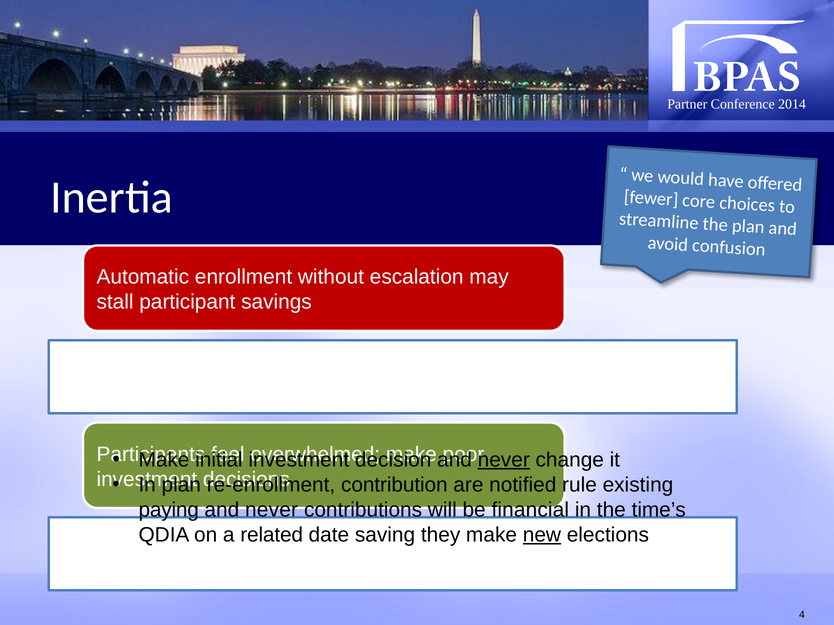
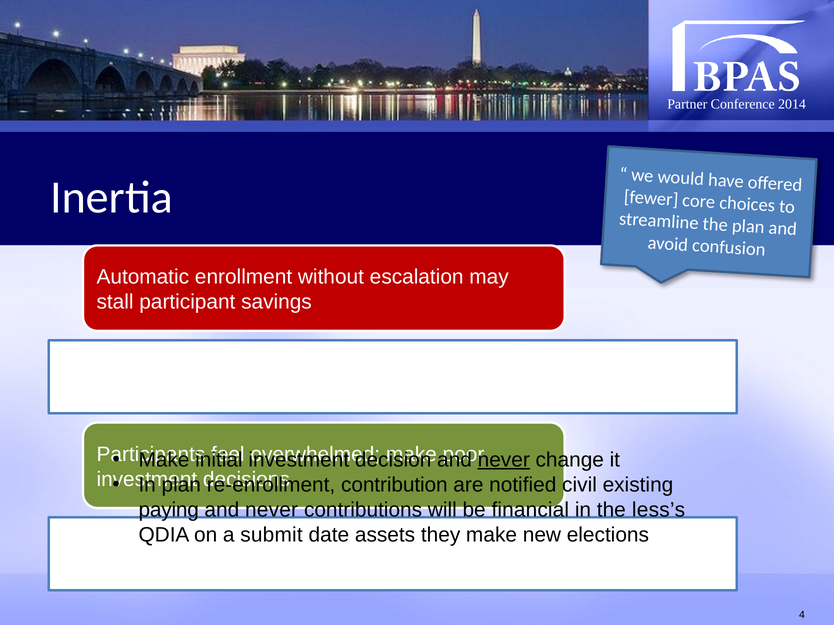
rule: rule -> civil
time’s: time’s -> less’s
related: related -> submit
saving: saving -> assets
new underline: present -> none
